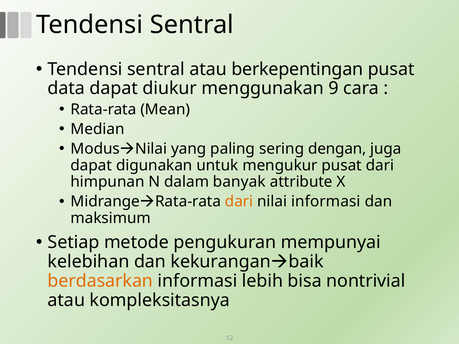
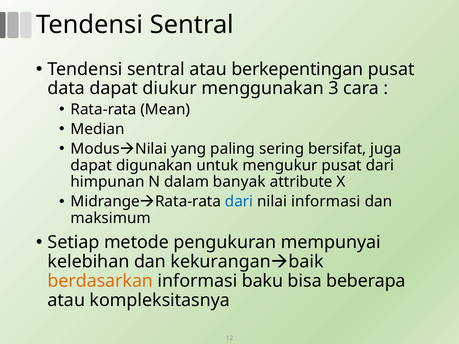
9: 9 -> 3
dengan: dengan -> bersifat
dari at (239, 202) colour: orange -> blue
lebih: lebih -> baku
nontrivial: nontrivial -> beberapa
